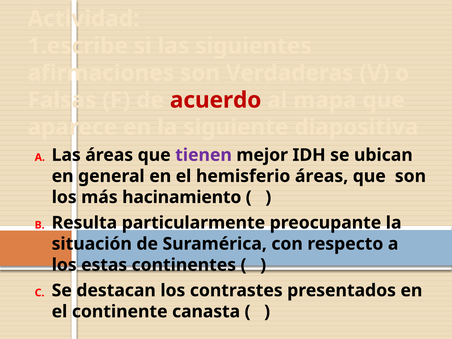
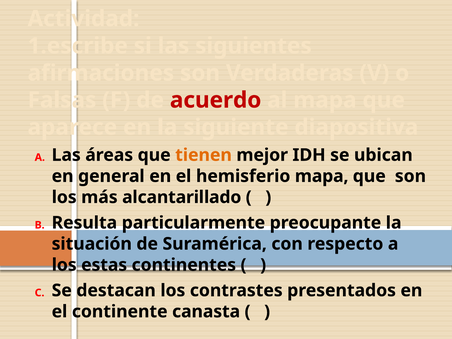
tienen colour: purple -> orange
hemisferio áreas: áreas -> mapa
hacinamiento: hacinamiento -> alcantarillado
